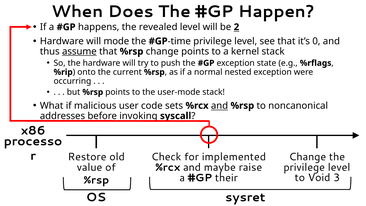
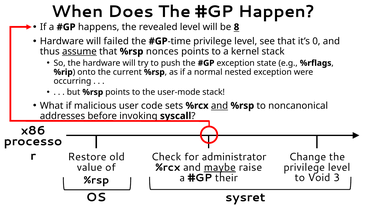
2: 2 -> 8
mode: mode -> failed
%rsp change: change -> nonces
implemented: implemented -> administrator
maybe underline: none -> present
